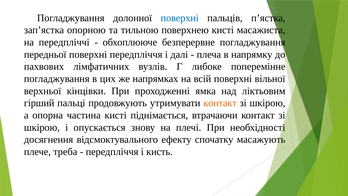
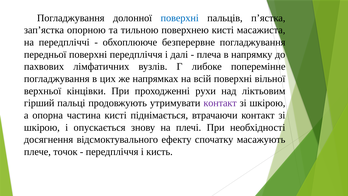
ямка: ямка -> рухи
контакт at (220, 103) colour: orange -> purple
треба: треба -> точок
